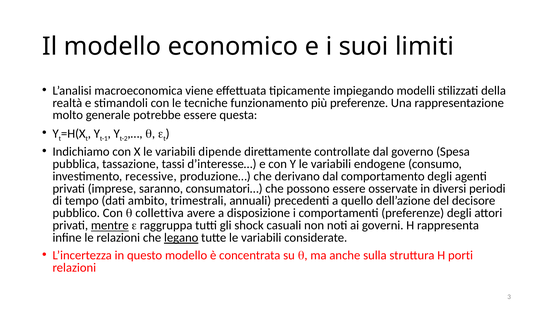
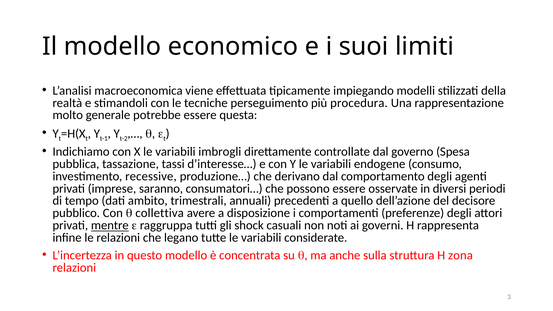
funzionamento: funzionamento -> perseguimento
più preferenze: preferenze -> procedura
dipende: dipende -> imbrogli
legano underline: present -> none
porti: porti -> zona
